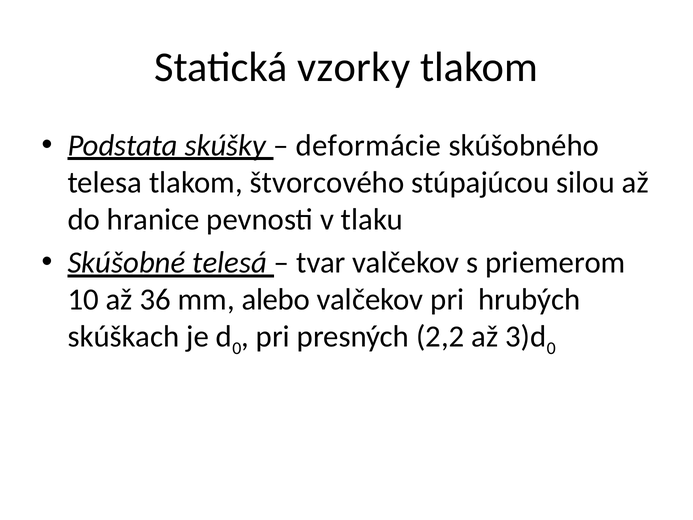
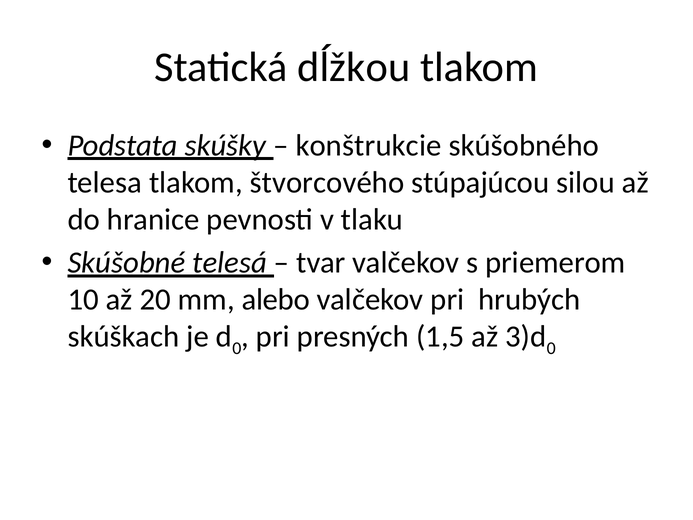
vzorky: vzorky -> dĺžkou
deformácie: deformácie -> konštrukcie
36: 36 -> 20
2,2: 2,2 -> 1,5
